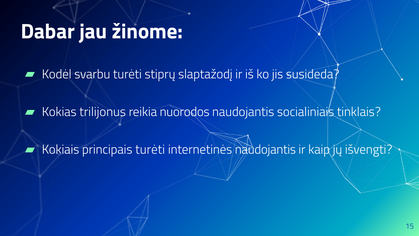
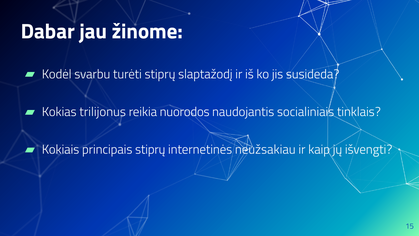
principais turėti: turėti -> stiprų
internetinės naudojantis: naudojantis -> neužsakiau
